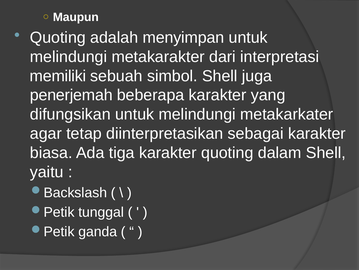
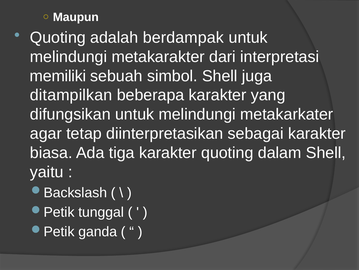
menyimpan: menyimpan -> berdampak
penerjemah: penerjemah -> ditampilkan
